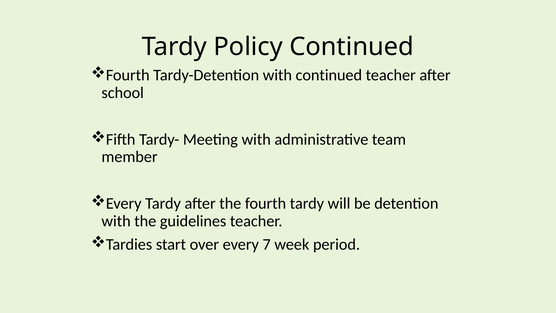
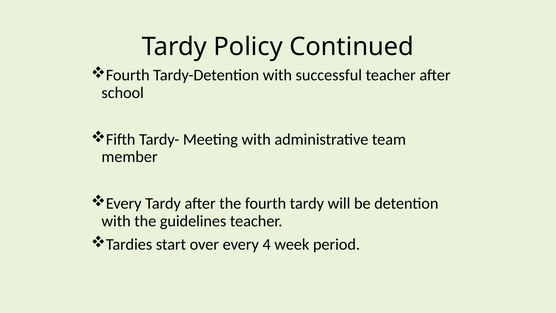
with continued: continued -> successful
7: 7 -> 4
